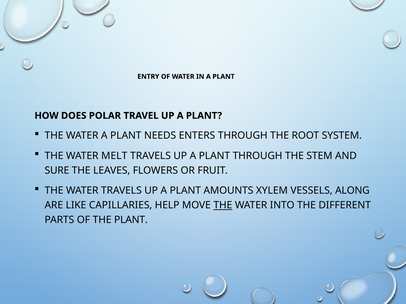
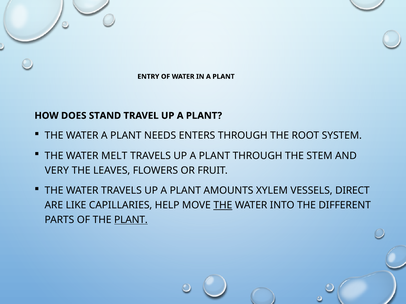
POLAR: POLAR -> STAND
SURE: SURE -> VERY
ALONG: ALONG -> DIRECT
PLANT at (131, 220) underline: none -> present
